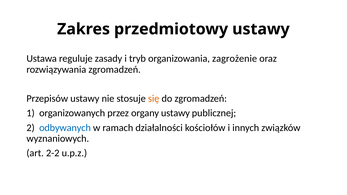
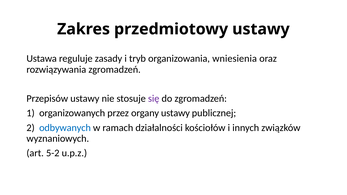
zagrożenie: zagrożenie -> wniesienia
się colour: orange -> purple
2-2: 2-2 -> 5-2
